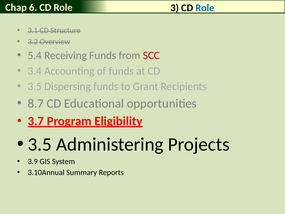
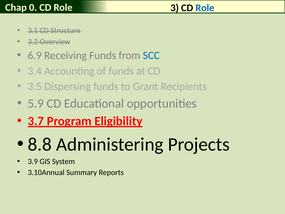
6: 6 -> 0
5.4: 5.4 -> 6.9
SCC colour: red -> blue
8.7: 8.7 -> 5.9
3.5 at (40, 144): 3.5 -> 8.8
